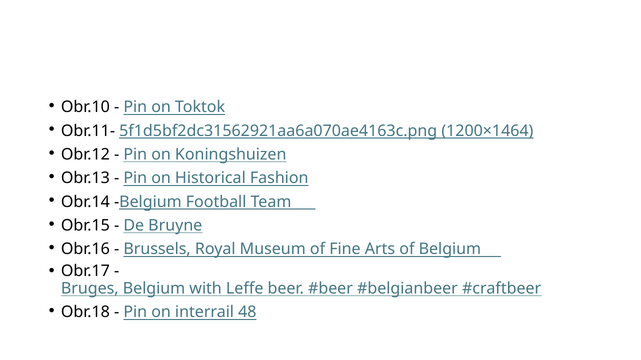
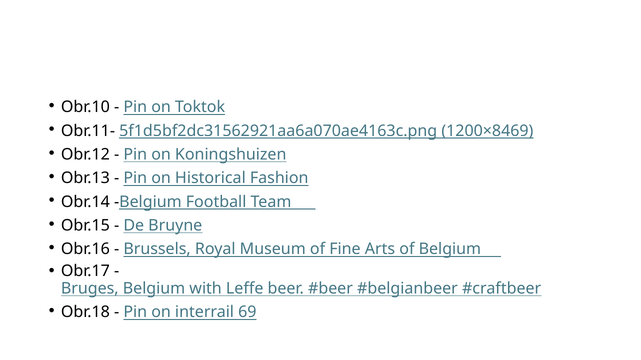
1200×1464: 1200×1464 -> 1200×8469
48: 48 -> 69
